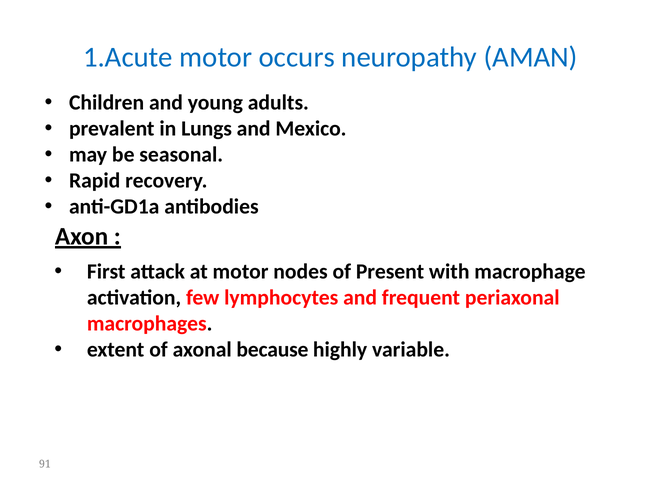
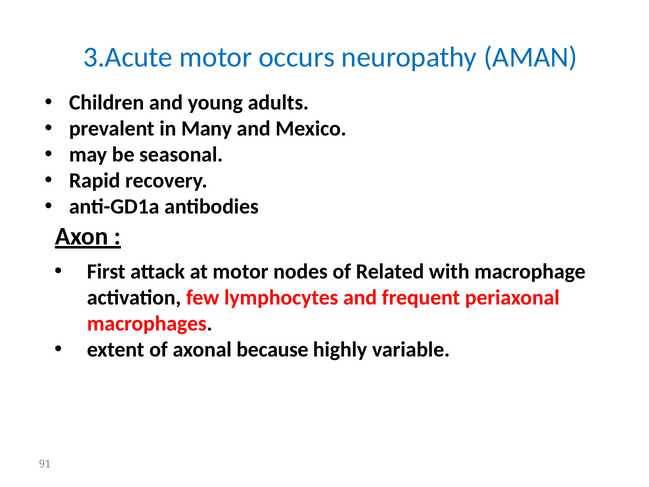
1.Acute: 1.Acute -> 3.Acute
Lungs: Lungs -> Many
Present: Present -> Related
